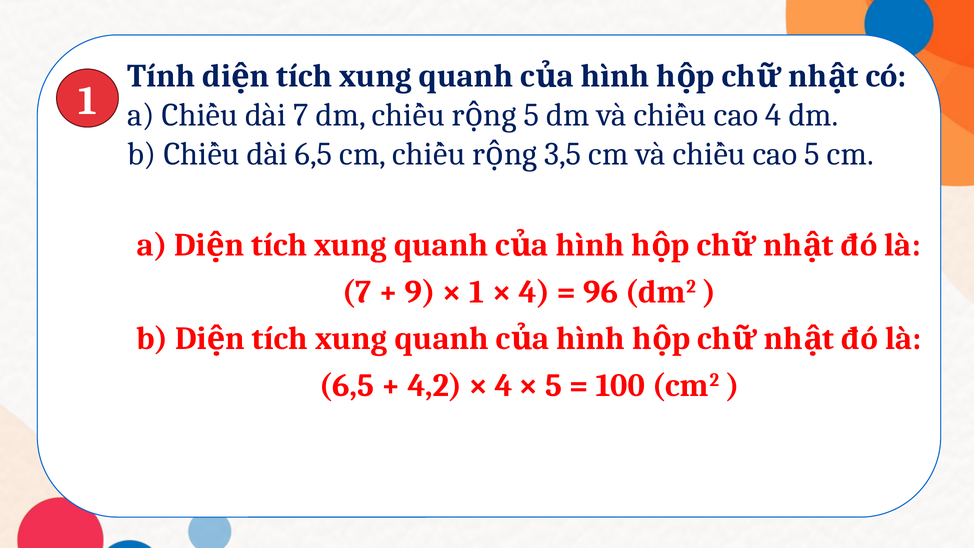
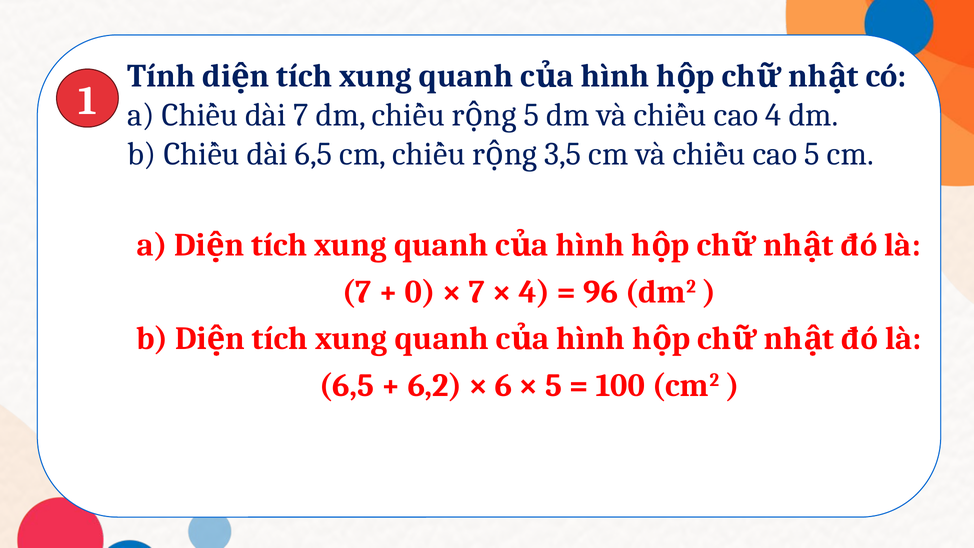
9: 9 -> 0
1 at (477, 292): 1 -> 7
4,2: 4,2 -> 6,2
4 at (504, 385): 4 -> 6
